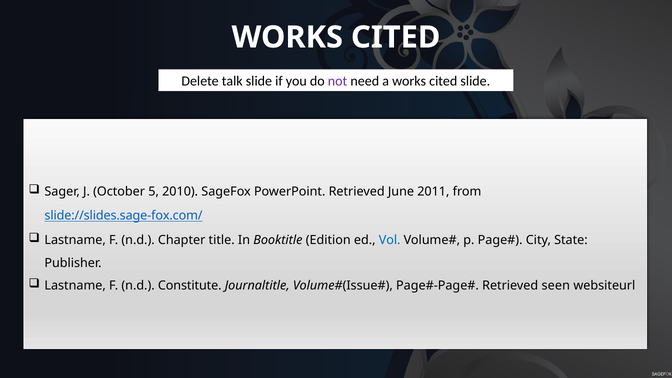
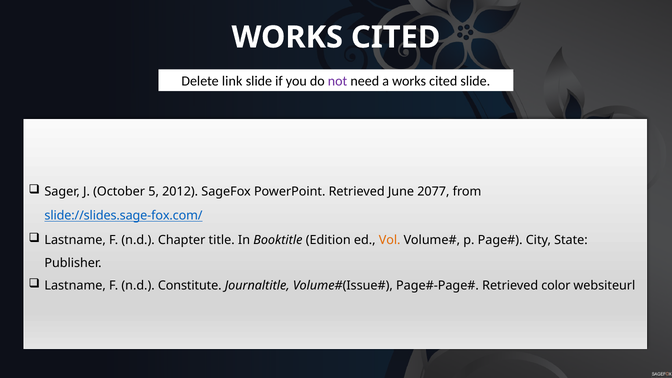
talk: talk -> link
2010: 2010 -> 2012
2011: 2011 -> 2077
Vol colour: blue -> orange
seen: seen -> color
